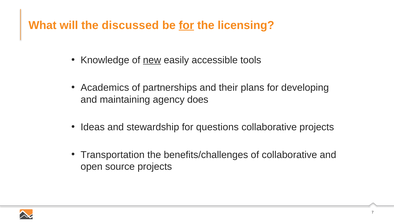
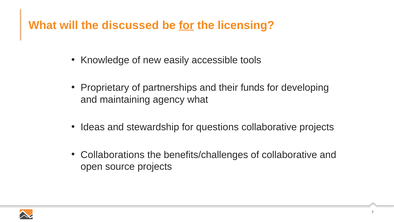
new underline: present -> none
Academics: Academics -> Proprietary
plans: plans -> funds
agency does: does -> what
Transportation: Transportation -> Collaborations
